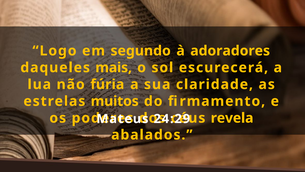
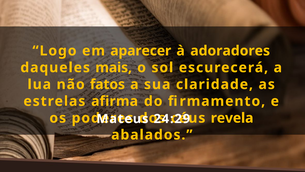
segundo: segundo -> aparecer
fúria: fúria -> fatos
muitos: muitos -> afirma
